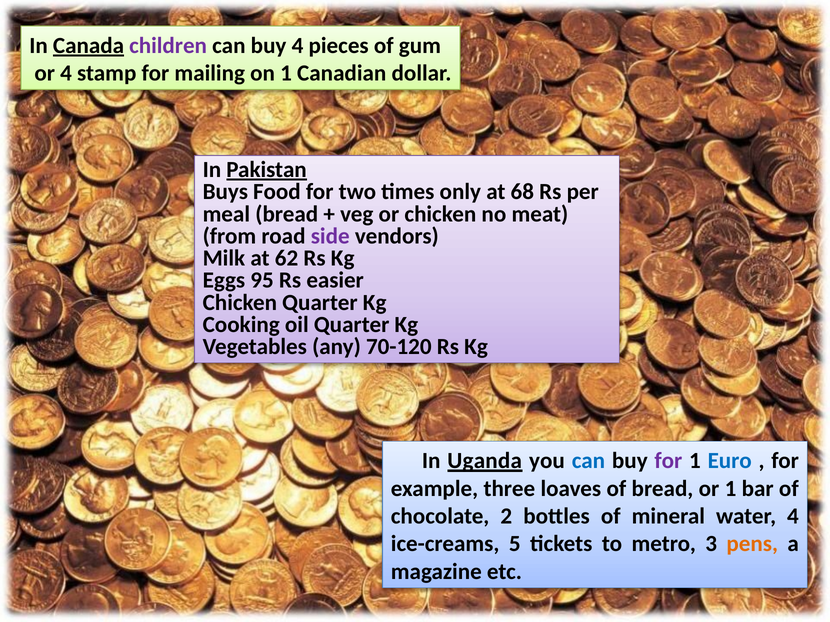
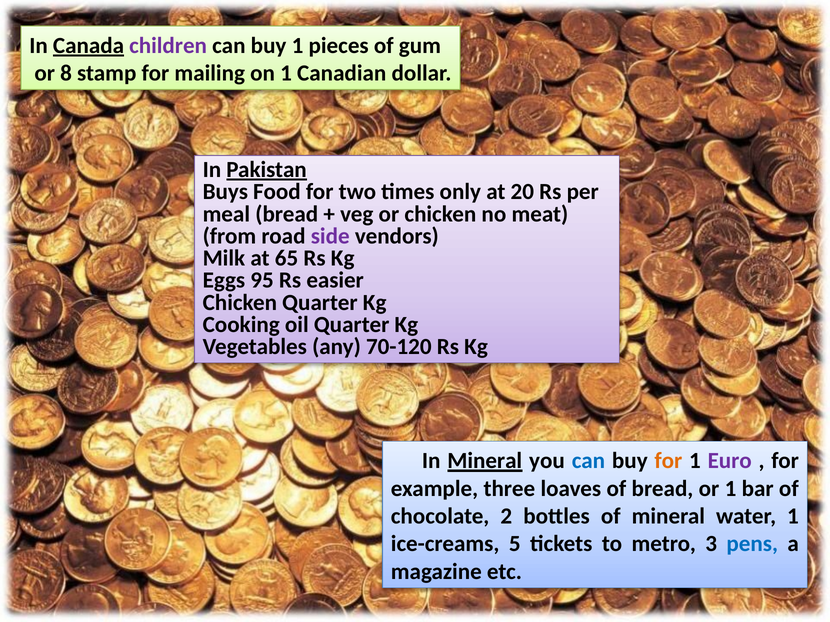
buy 4: 4 -> 1
or 4: 4 -> 8
68: 68 -> 20
62: 62 -> 65
In Uganda: Uganda -> Mineral
for at (668, 461) colour: purple -> orange
Euro colour: blue -> purple
water 4: 4 -> 1
pens colour: orange -> blue
